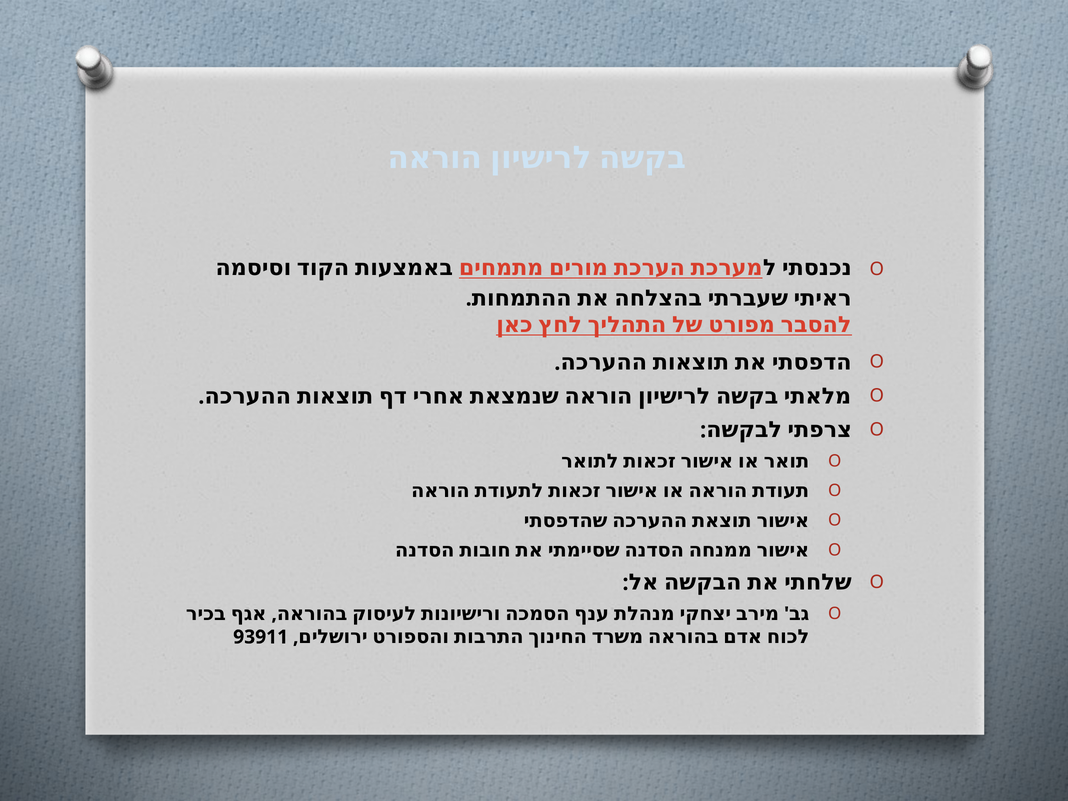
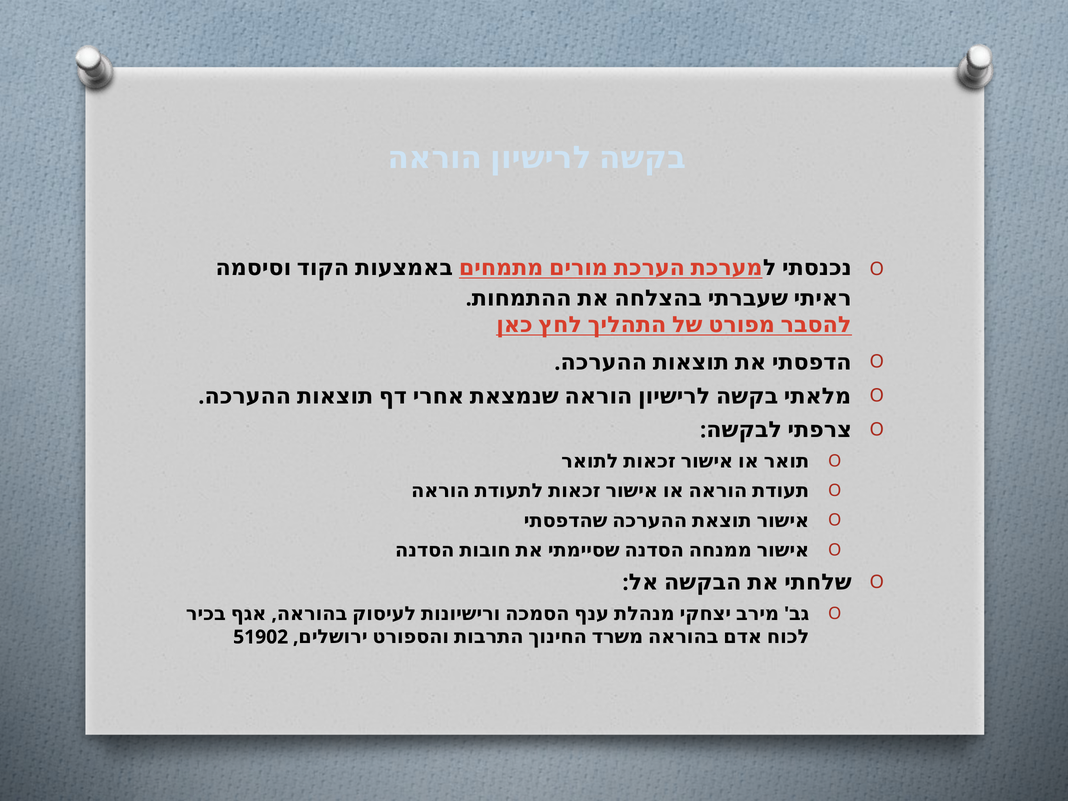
93911: 93911 -> 51902
